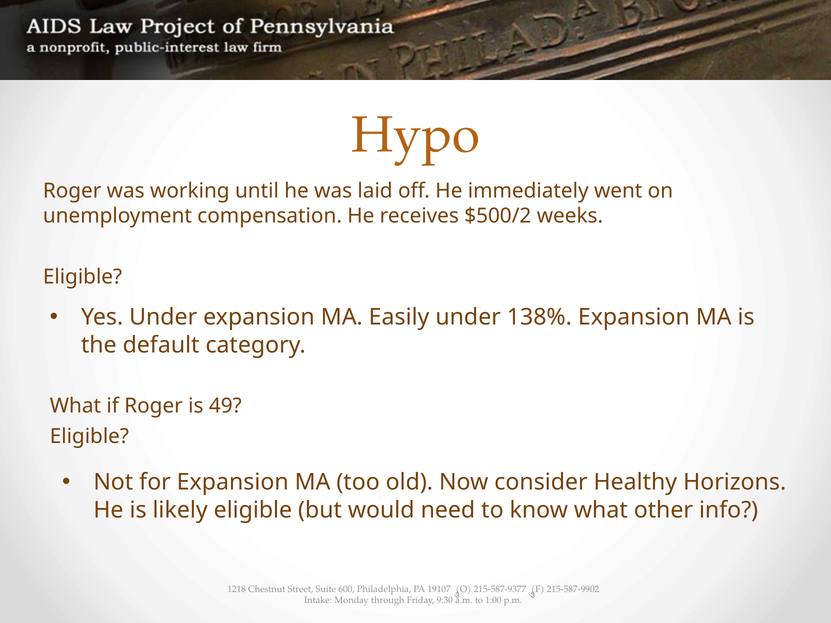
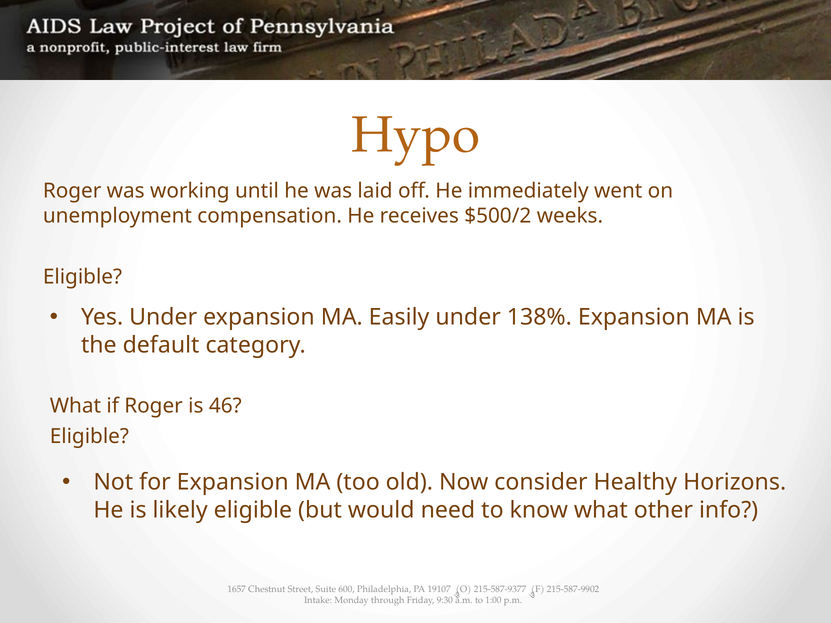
49: 49 -> 46
1218: 1218 -> 1657
